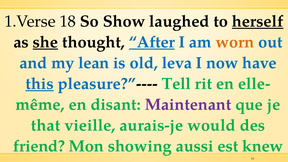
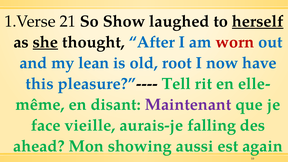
18: 18 -> 21
After underline: present -> none
worn colour: orange -> red
leva: leva -> root
this underline: present -> none
that: that -> face
would: would -> falling
friend: friend -> ahead
knew: knew -> again
